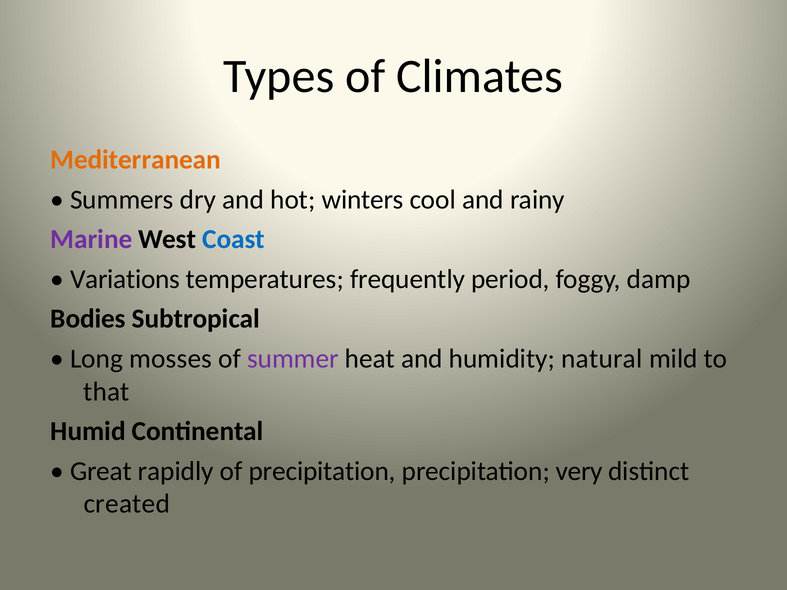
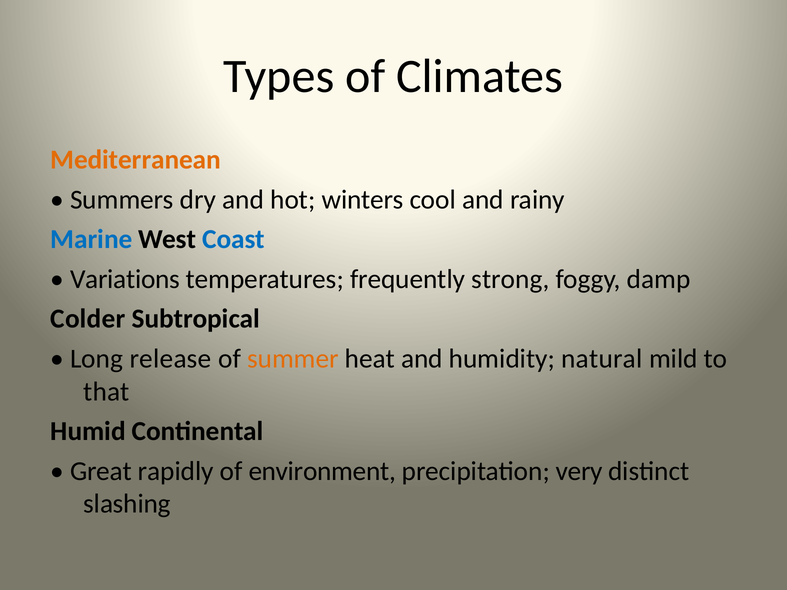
Marine colour: purple -> blue
period: period -> strong
Bodies: Bodies -> Colder
mosses: mosses -> release
summer colour: purple -> orange
of precipitation: precipitation -> environment
created: created -> slashing
